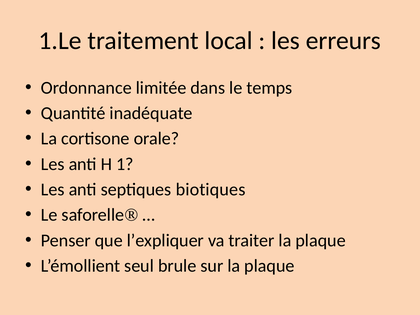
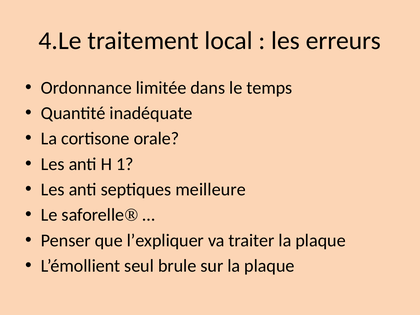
1.Le: 1.Le -> 4.Le
biotiques: biotiques -> meilleure
